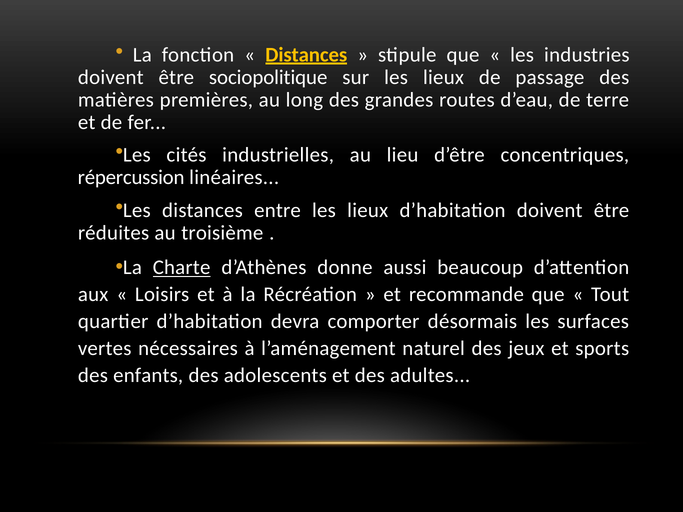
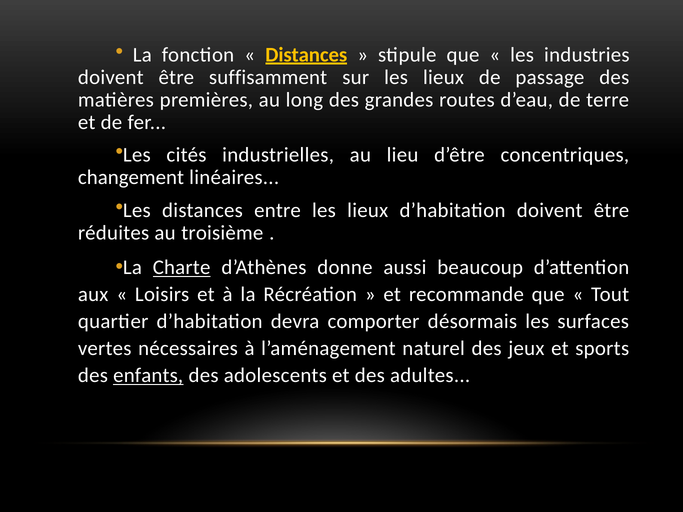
sociopolitique: sociopolitique -> suffisamment
répercussion: répercussion -> changement
enfants underline: none -> present
